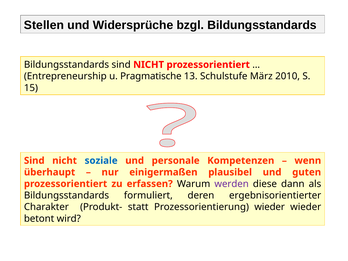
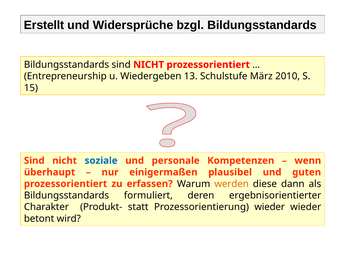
Stellen: Stellen -> Erstellt
Pragmatische: Pragmatische -> Wiedergeben
werden colour: purple -> orange
